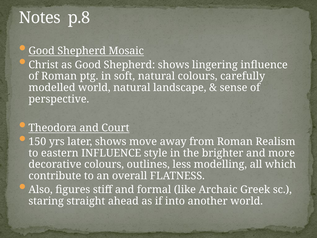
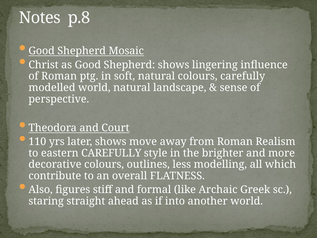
150: 150 -> 110
eastern INFLUENCE: INFLUENCE -> CAREFULLY
